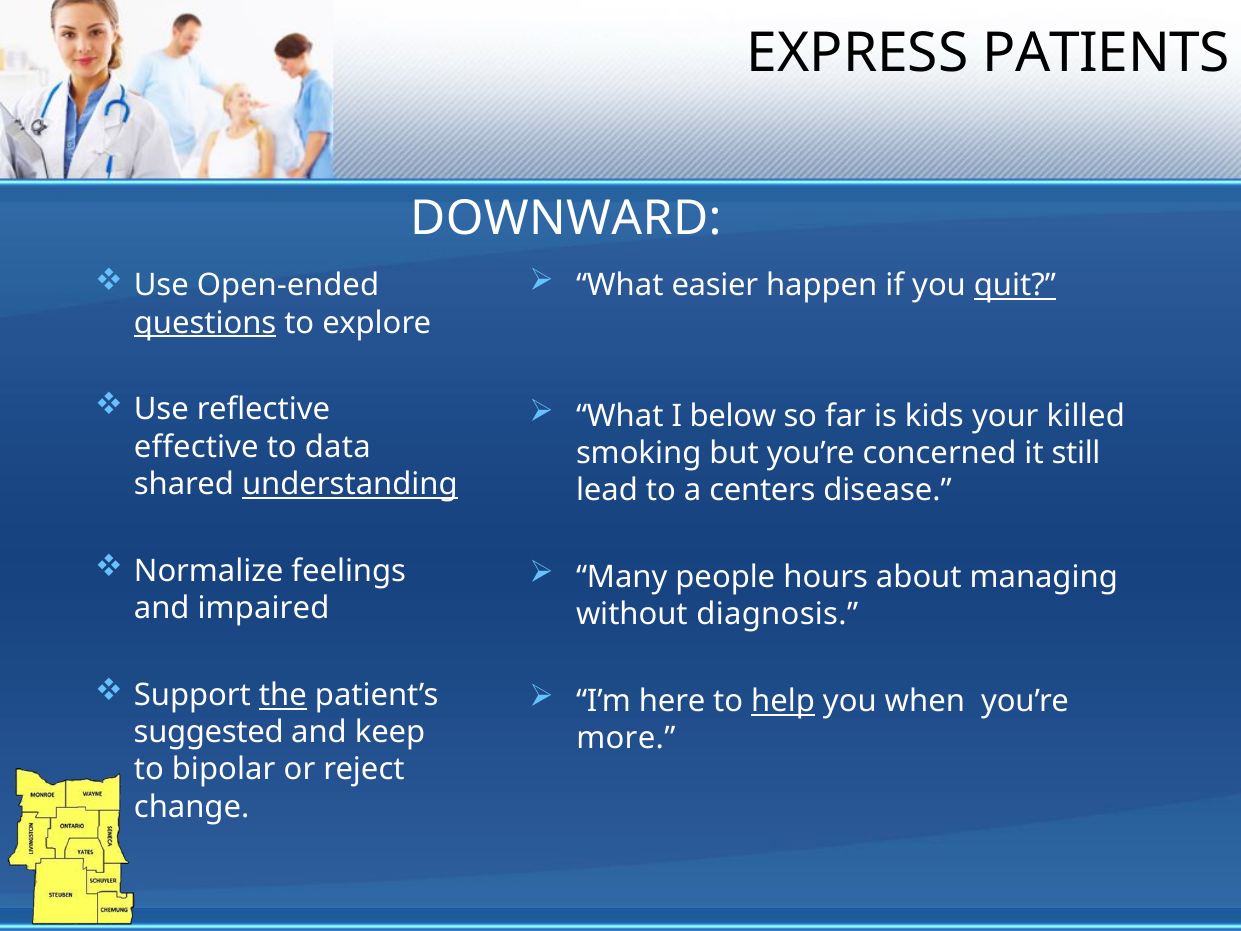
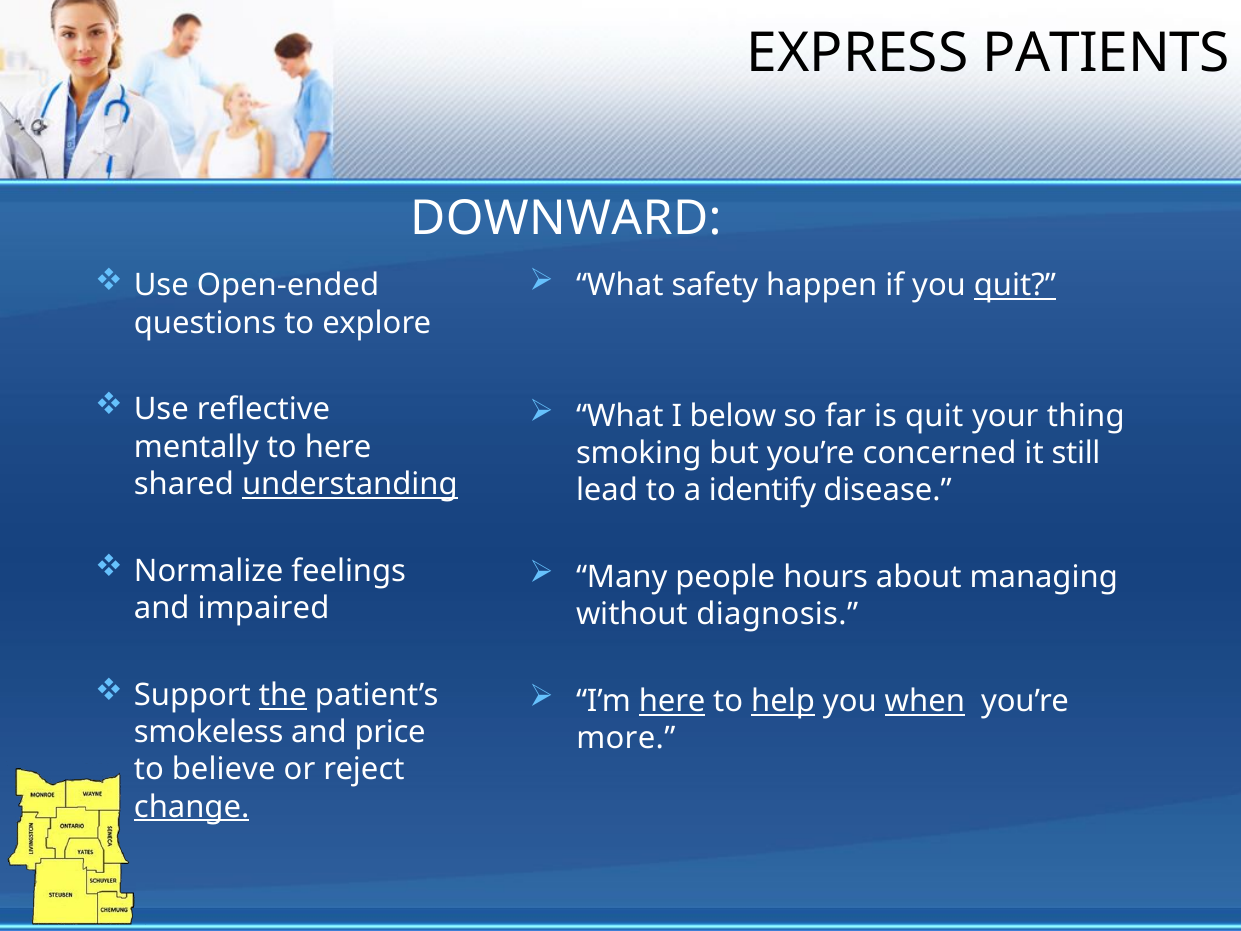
easier: easier -> safety
questions underline: present -> none
is kids: kids -> quit
killed: killed -> thing
effective: effective -> mentally
to data: data -> here
centers: centers -> identify
here at (672, 701) underline: none -> present
when underline: none -> present
suggested: suggested -> smokeless
keep: keep -> price
bipolar: bipolar -> believe
change underline: none -> present
